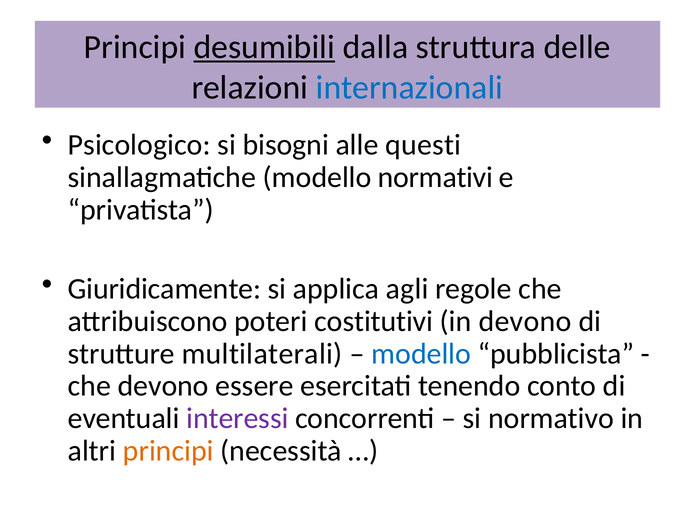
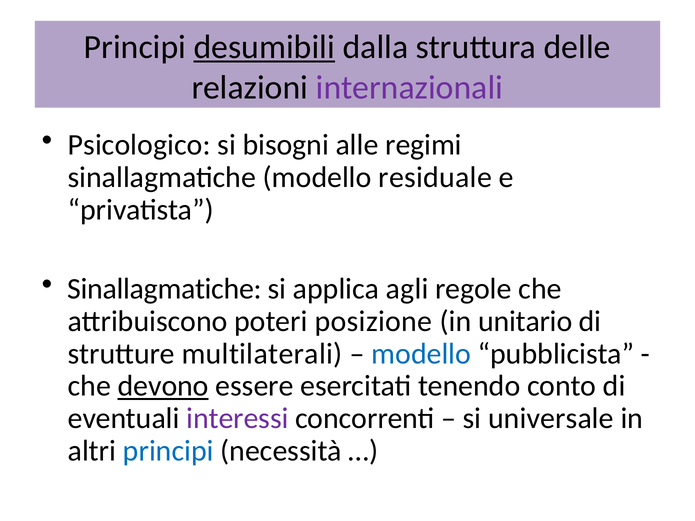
internazionali colour: blue -> purple
questi: questi -> regimi
normativi: normativi -> residuale
Giuridicamente at (164, 289): Giuridicamente -> Sinallagmatiche
costitutivi: costitutivi -> posizione
in devono: devono -> unitario
devono at (163, 386) underline: none -> present
normativo: normativo -> universale
principi at (168, 451) colour: orange -> blue
